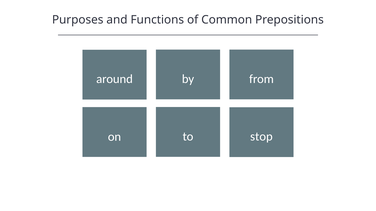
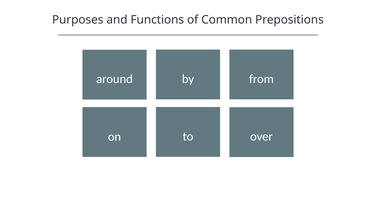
stop: stop -> over
